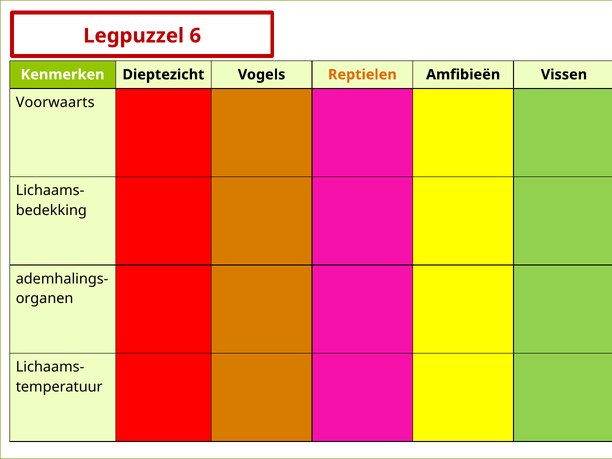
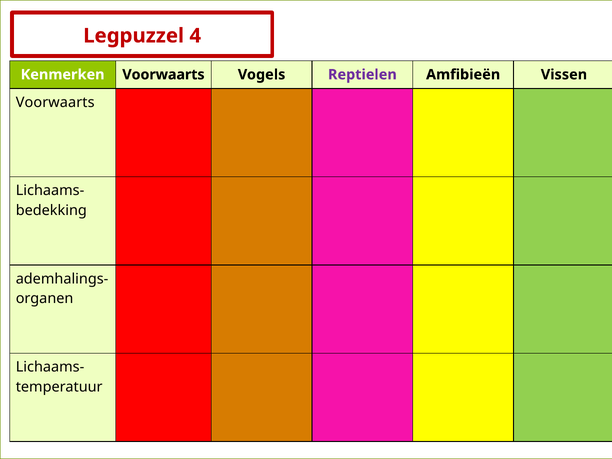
6: 6 -> 4
Kenmerken Dieptezicht: Dieptezicht -> Voorwaarts
Reptielen colour: orange -> purple
